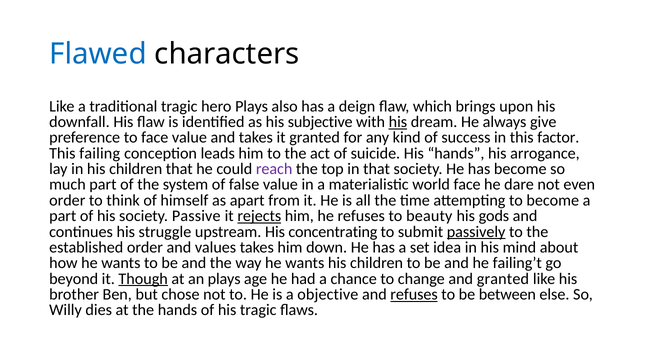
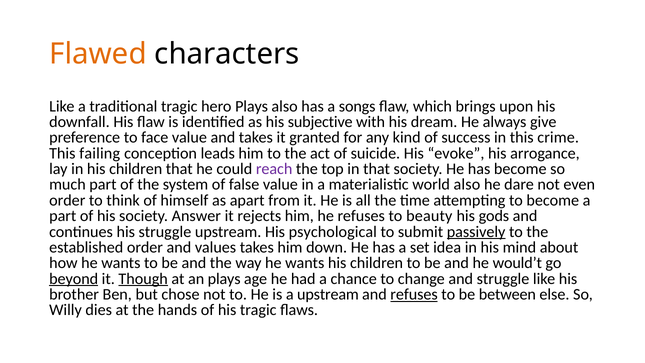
Flawed colour: blue -> orange
deign: deign -> songs
his at (398, 122) underline: present -> none
factor: factor -> crime
His hands: hands -> evoke
world face: face -> also
Passive: Passive -> Answer
rejects underline: present -> none
concentrating: concentrating -> psychological
failing’t: failing’t -> would’t
beyond underline: none -> present
and granted: granted -> struggle
a objective: objective -> upstream
